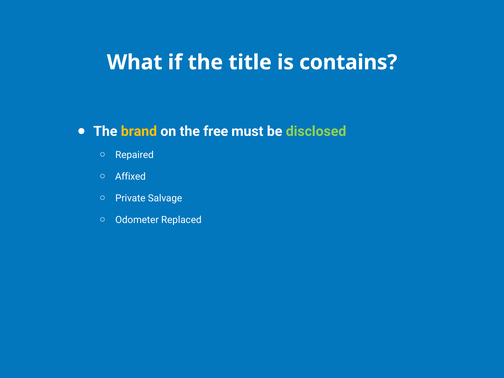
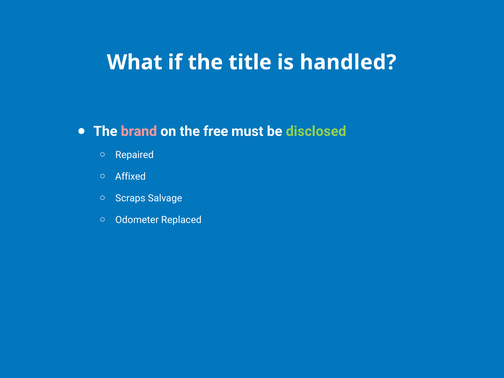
contains: contains -> handled
brand colour: yellow -> pink
Private: Private -> Scraps
